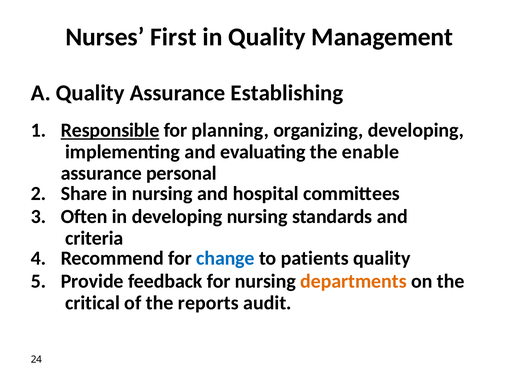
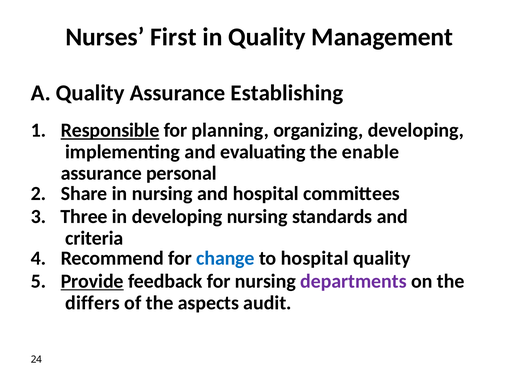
Often: Often -> Three
to patients: patients -> hospital
Provide underline: none -> present
departments colour: orange -> purple
critical: critical -> differs
reports: reports -> aspects
